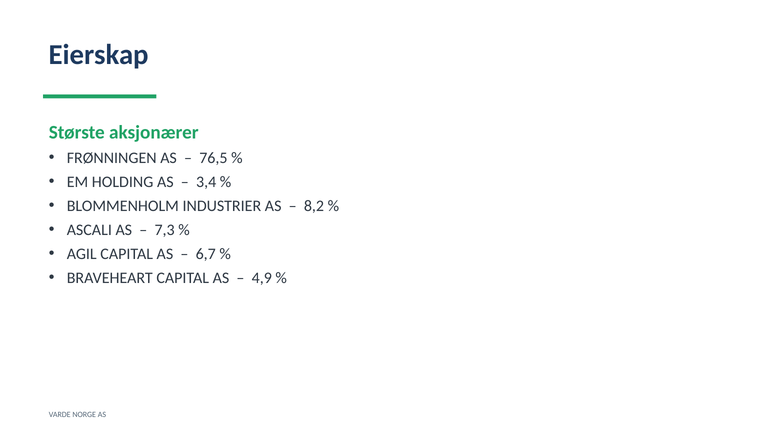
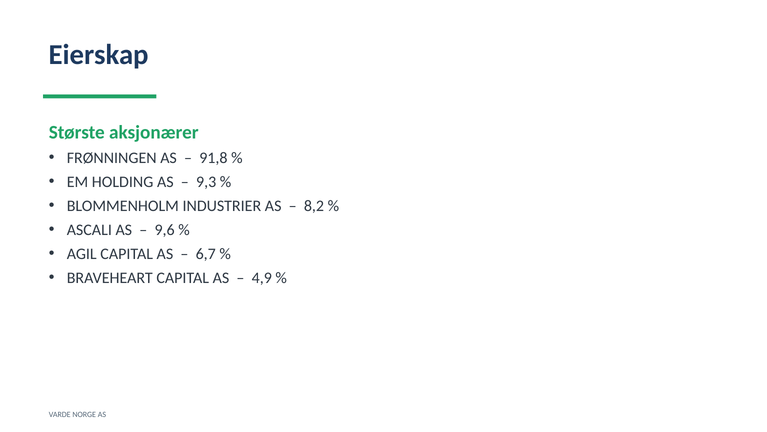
76,5: 76,5 -> 91,8
3,4: 3,4 -> 9,3
7,3: 7,3 -> 9,6
